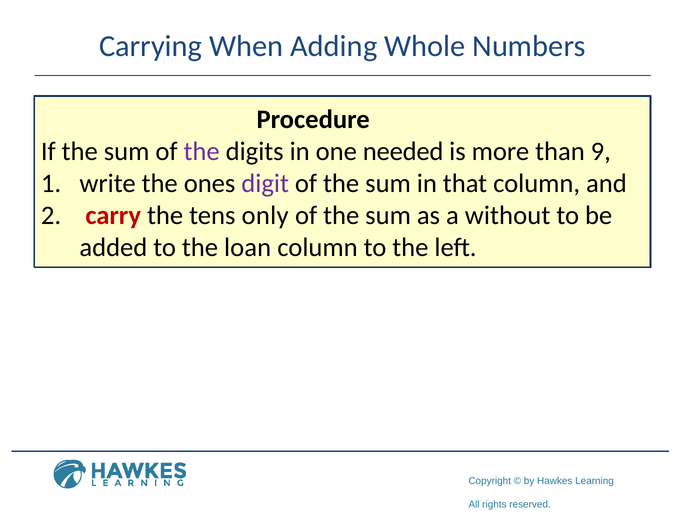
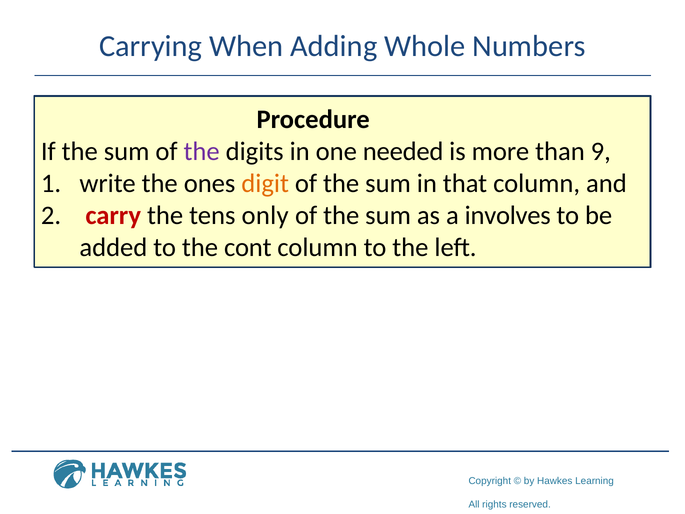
digit colour: purple -> orange
without: without -> involves
loan: loan -> cont
